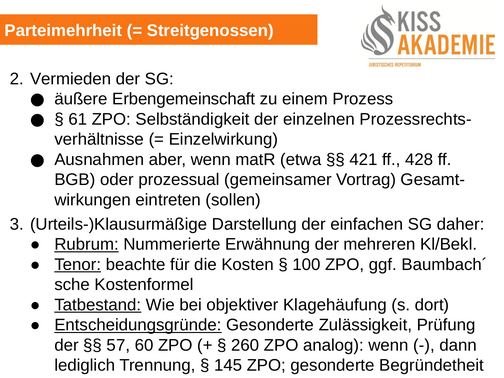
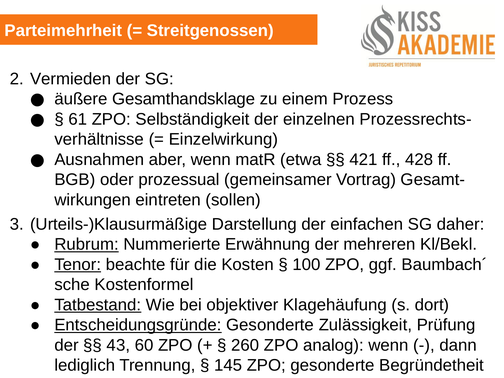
Erbengemeinschaft: Erbengemeinschaft -> Gesamthandsklage
57: 57 -> 43
